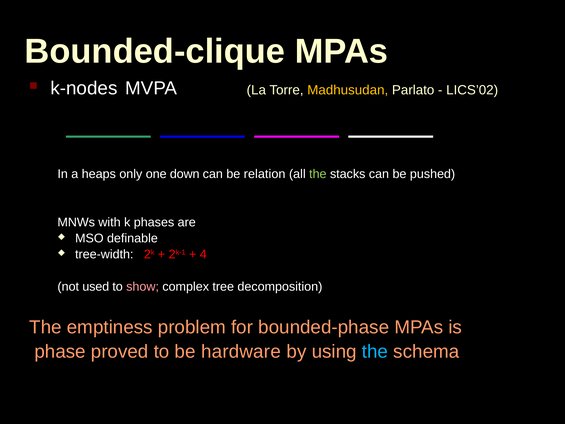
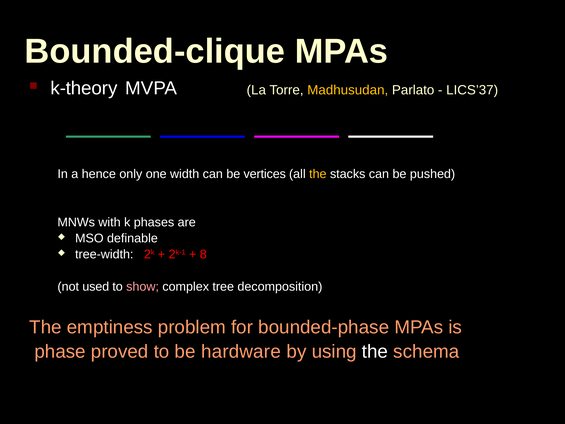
k-nodes: k-nodes -> k-theory
LICS’02: LICS’02 -> LICS’37
heaps: heaps -> hence
down: down -> width
relation: relation -> vertices
the at (318, 174) colour: light green -> yellow
4: 4 -> 8
the at (375, 351) colour: light blue -> white
